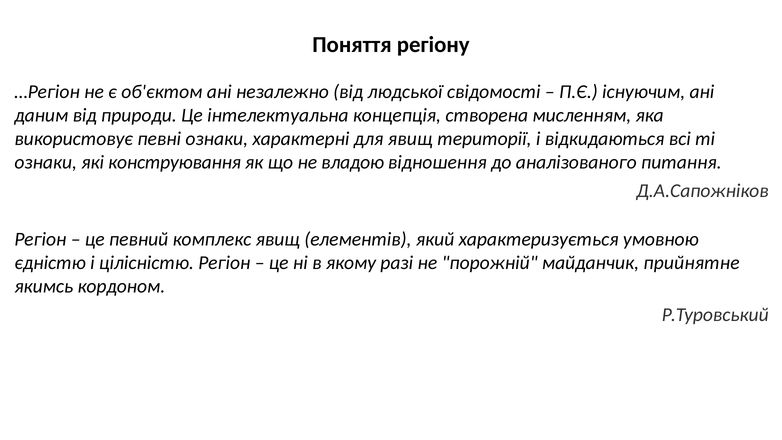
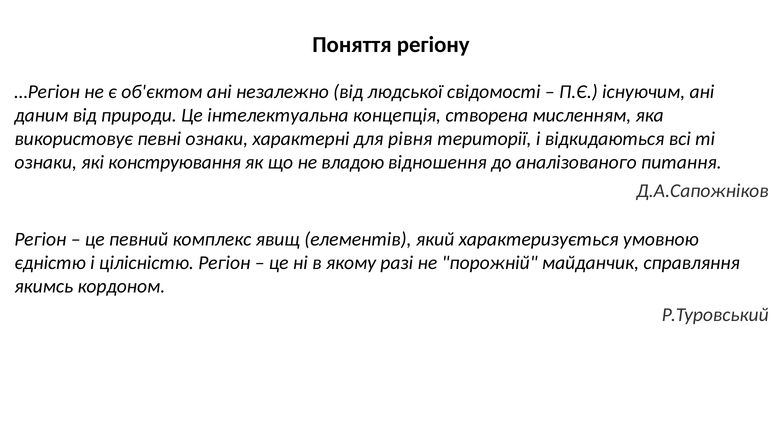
для явищ: явищ -> рівня
прийнятне: прийнятне -> справляння
